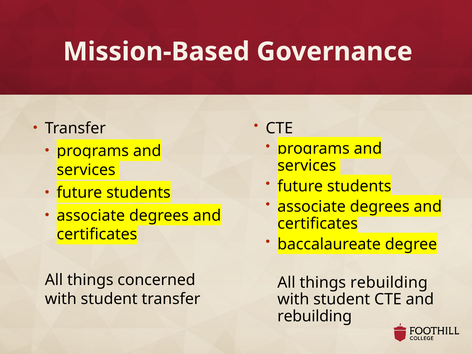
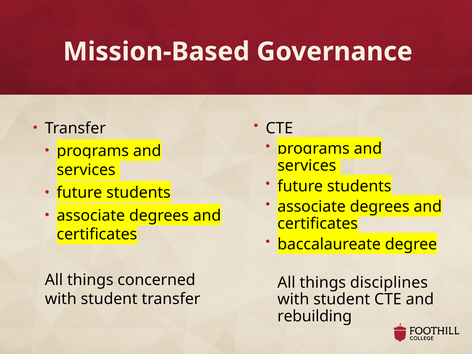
things rebuilding: rebuilding -> disciplines
